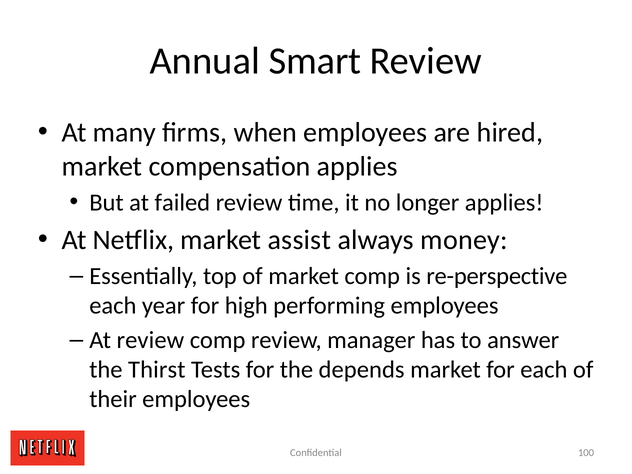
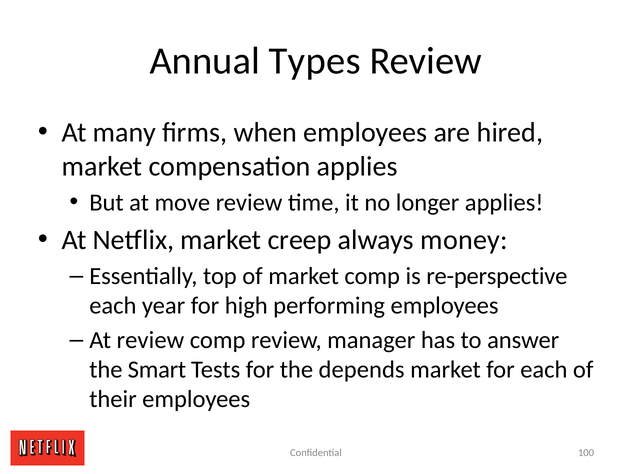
Smart: Smart -> Types
failed: failed -> move
assist: assist -> creep
Thirst: Thirst -> Smart
